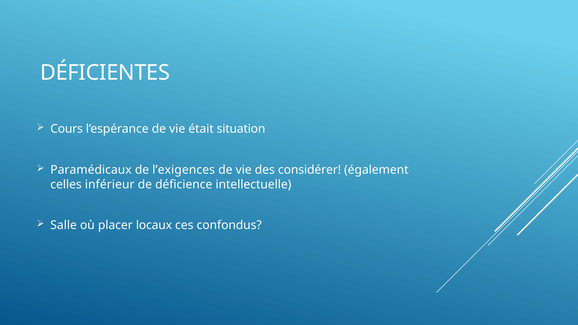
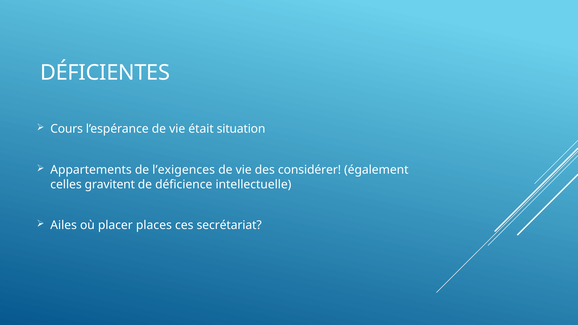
Paramédicaux: Paramédicaux -> Appartements
inférieur: inférieur -> gravitent
Salle: Salle -> Ailes
locaux: locaux -> places
confondus: confondus -> secrétariat
